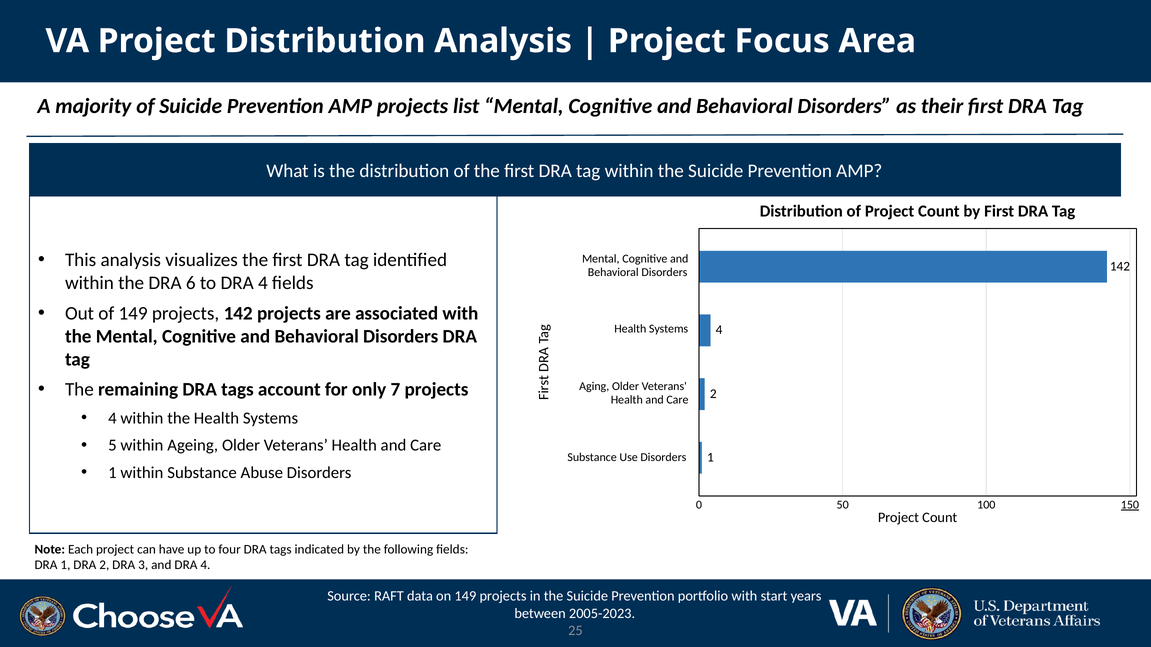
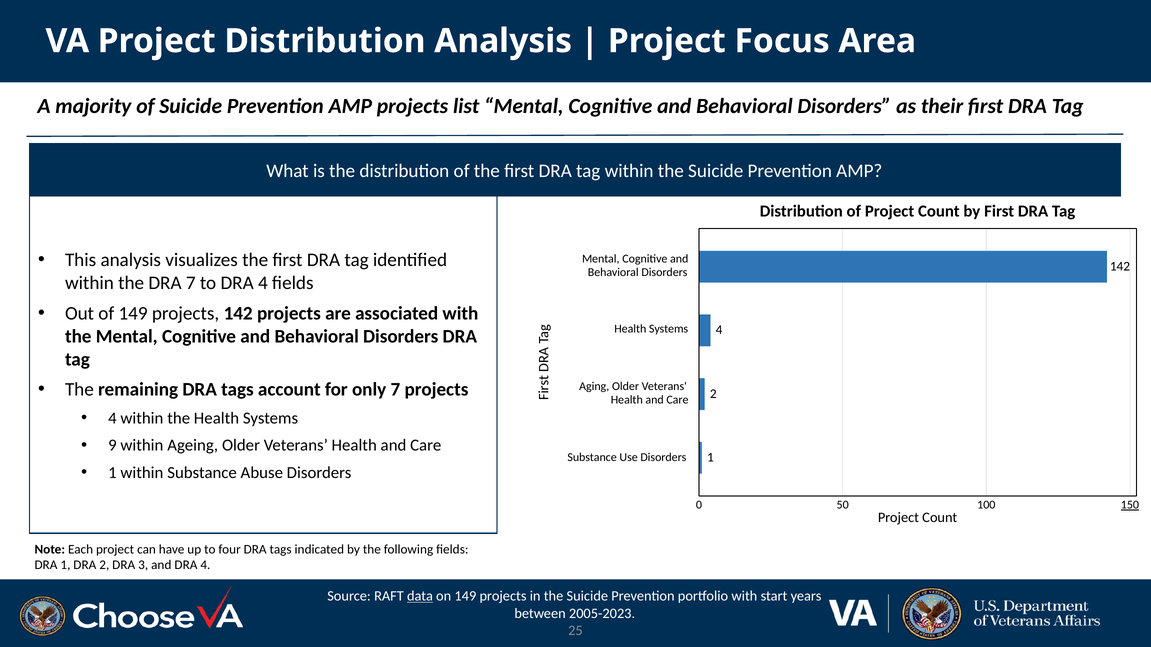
DRA 6: 6 -> 7
5: 5 -> 9
data underline: none -> present
